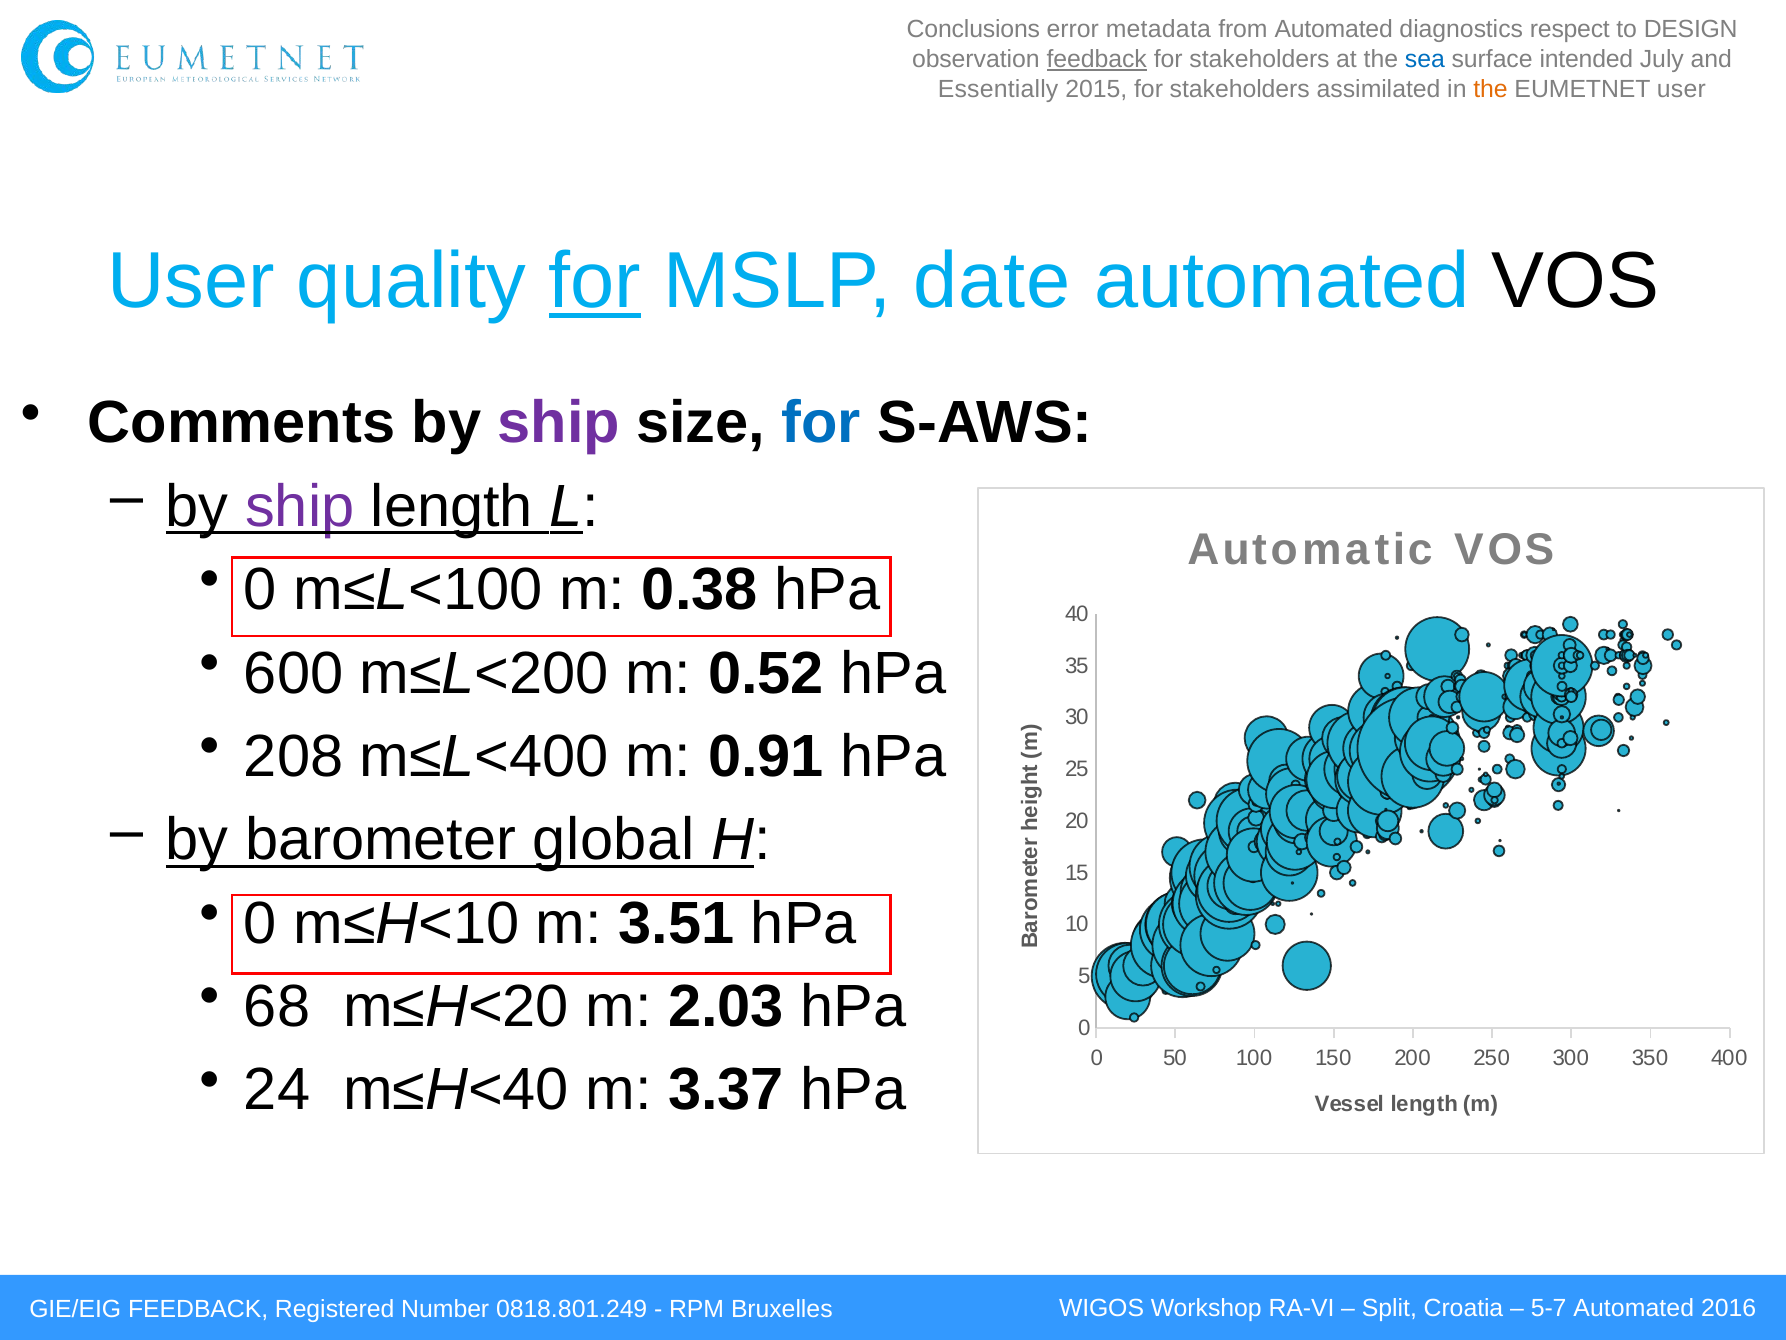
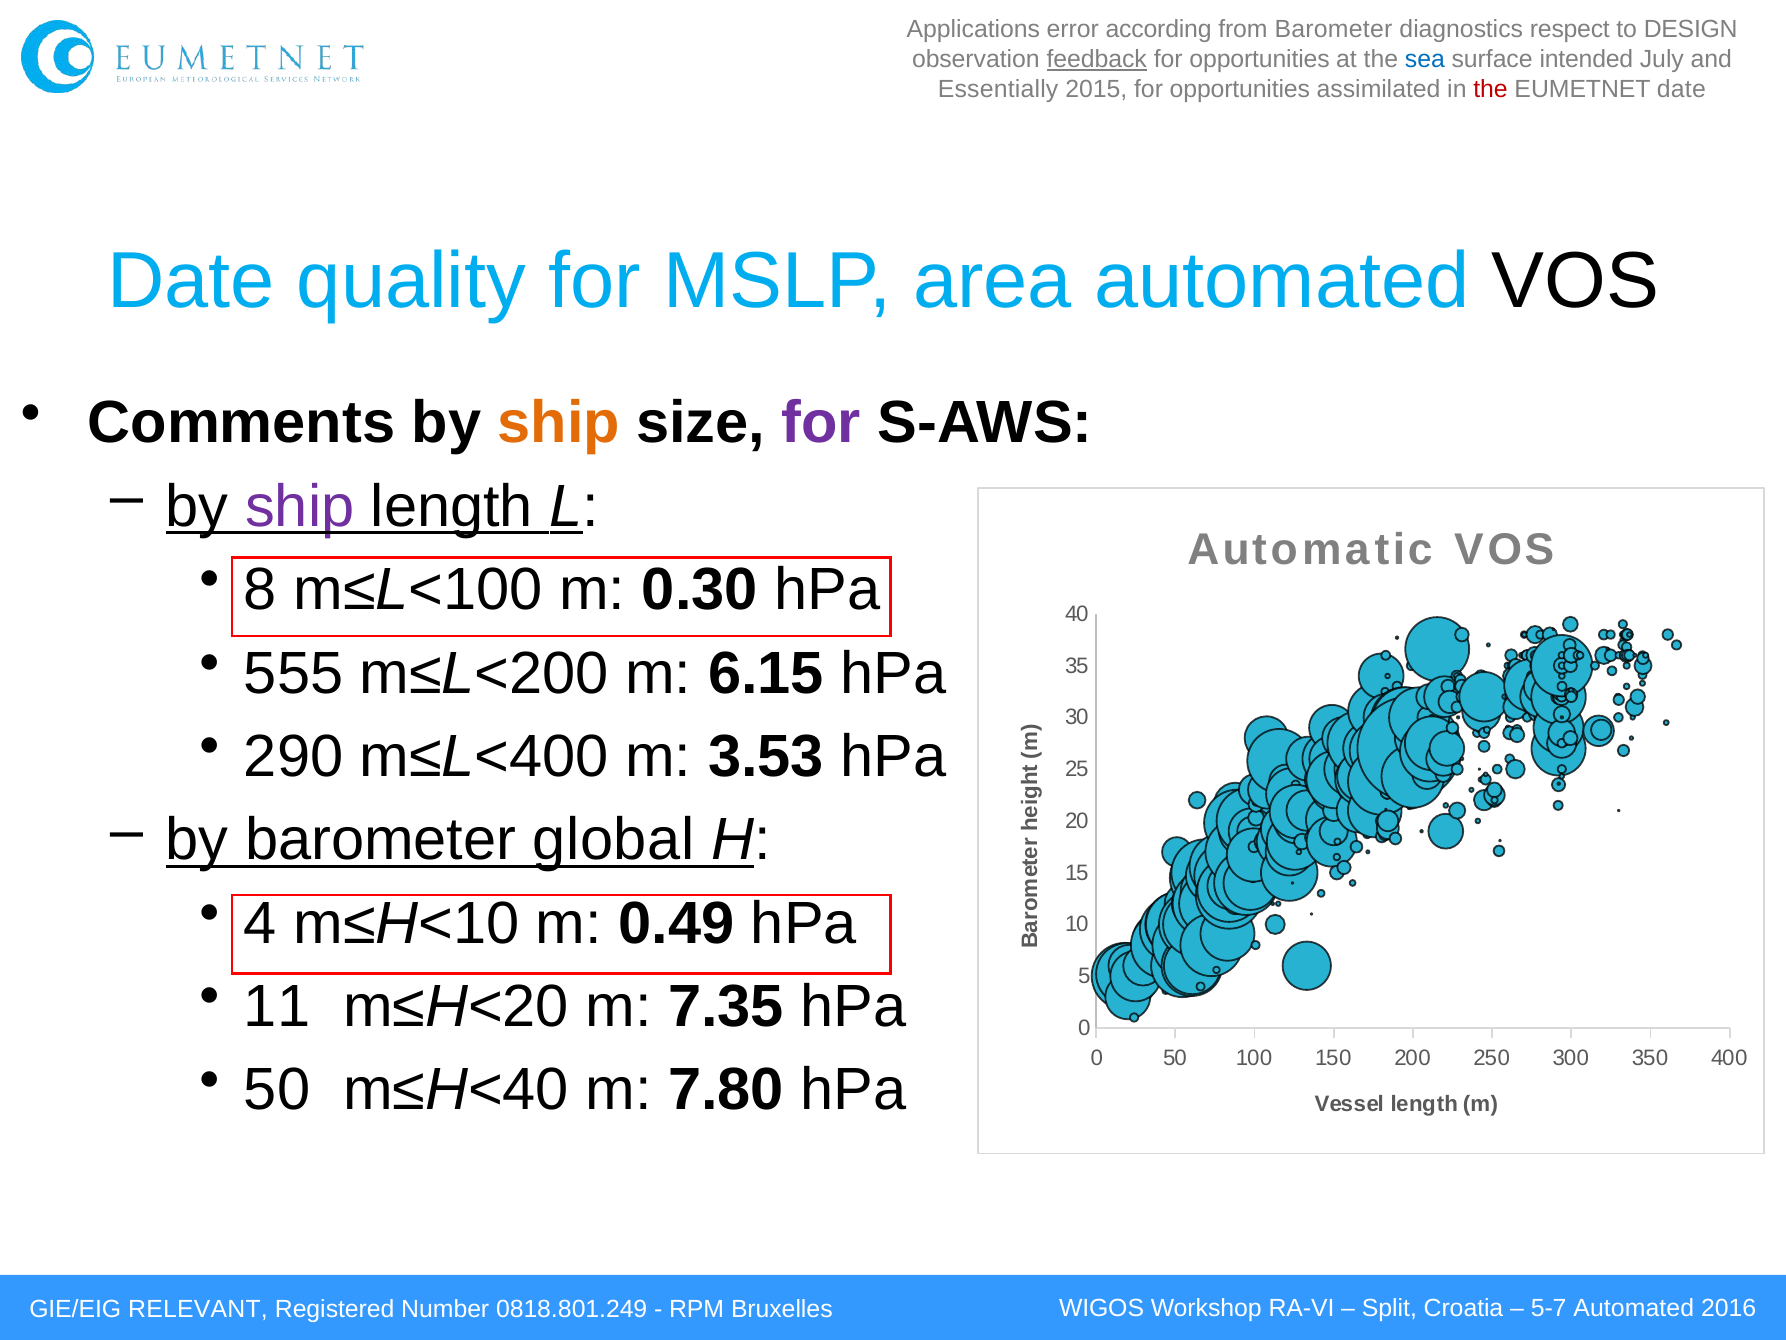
Conclusions: Conclusions -> Applications
metadata: metadata -> according
from Automated: Automated -> Barometer
stakeholders at (1260, 59): stakeholders -> opportunities
2015 for stakeholders: stakeholders -> opportunities
the at (1491, 89) colour: orange -> red
EUMETNET user: user -> date
User at (191, 281): User -> Date
for at (595, 281) underline: present -> none
date: date -> area
ship at (559, 423) colour: purple -> orange
for at (821, 423) colour: blue -> purple
0 at (261, 590): 0 -> 8
0.38: 0.38 -> 0.30
600: 600 -> 555
0.52: 0.52 -> 6.15
208: 208 -> 290
0.91: 0.91 -> 3.53
0 at (261, 923): 0 -> 4
3.51: 3.51 -> 0.49
68: 68 -> 11
2.03: 2.03 -> 7.35
24 at (277, 1090): 24 -> 50
3.37: 3.37 -> 7.80
FEEDBACK at (198, 1309): FEEDBACK -> RELEVANT
